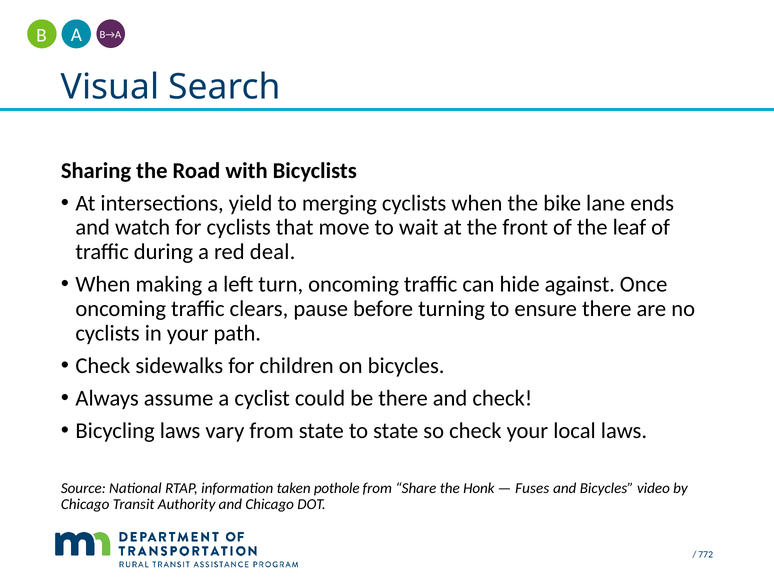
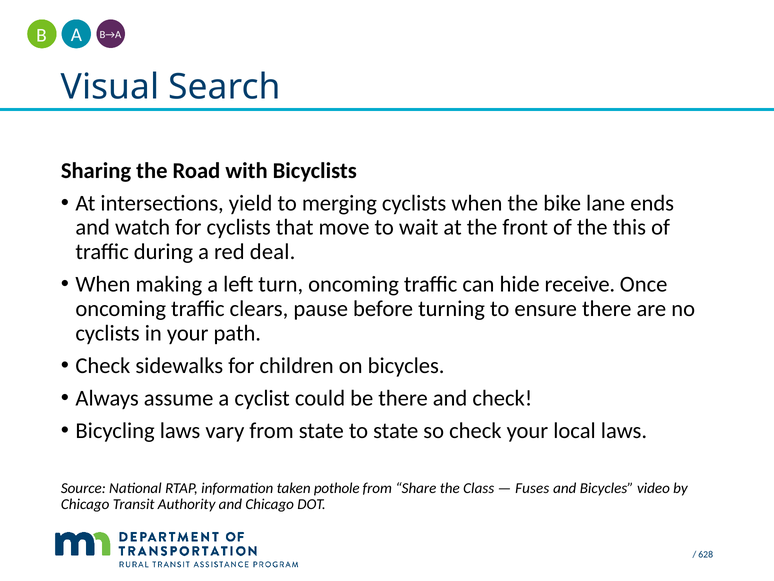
leaf: leaf -> this
against: against -> receive
Honk: Honk -> Class
772: 772 -> 628
